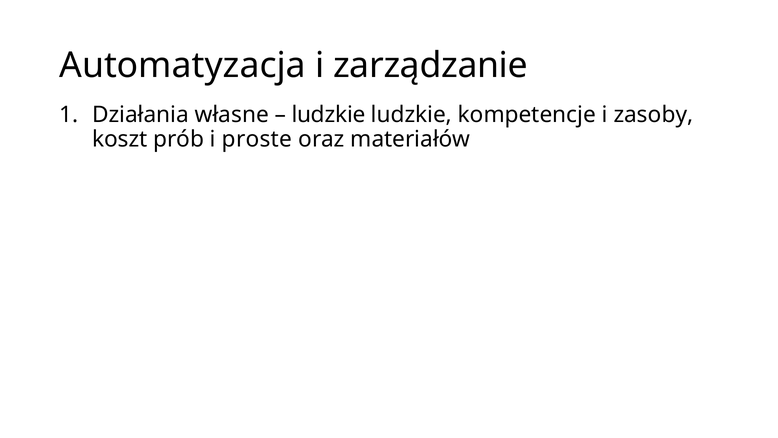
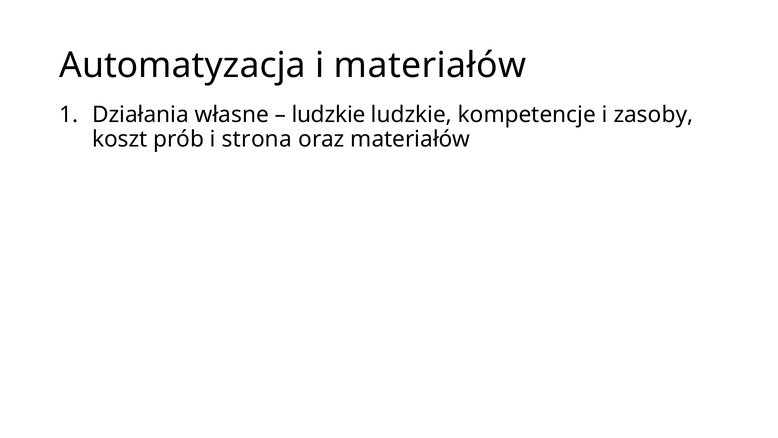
i zarządzanie: zarządzanie -> materiałów
proste: proste -> strona
